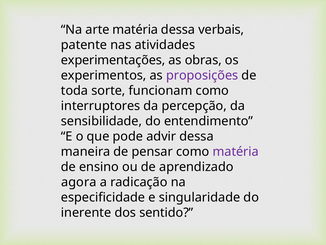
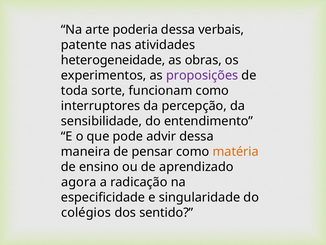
arte matéria: matéria -> poderia
experimentações: experimentações -> heterogeneidade
matéria at (236, 151) colour: purple -> orange
inerente: inerente -> colégios
